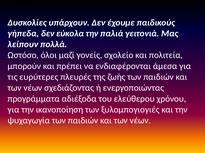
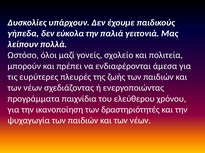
αδιέξοδα: αδιέξοδα -> παιχνίδια
ξυλομπογιογιές: ξυλομπογιογιές -> δραστηριότητές
